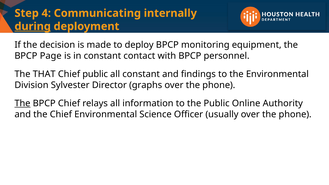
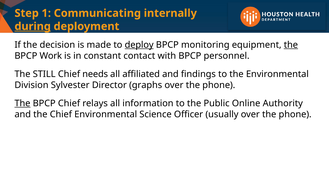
4: 4 -> 1
deploy underline: none -> present
the at (291, 45) underline: none -> present
Page: Page -> Work
THAT: THAT -> STILL
Chief public: public -> needs
all constant: constant -> affiliated
